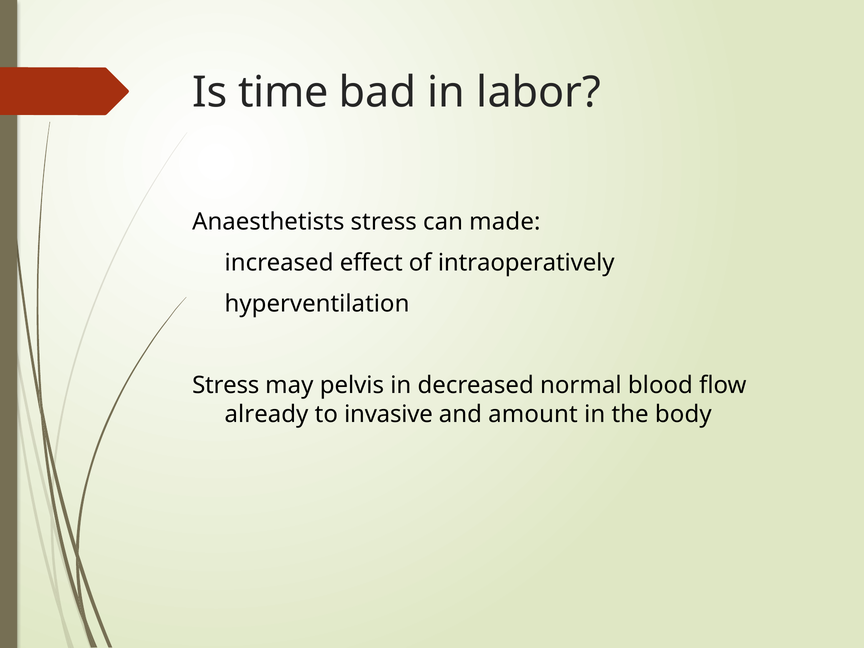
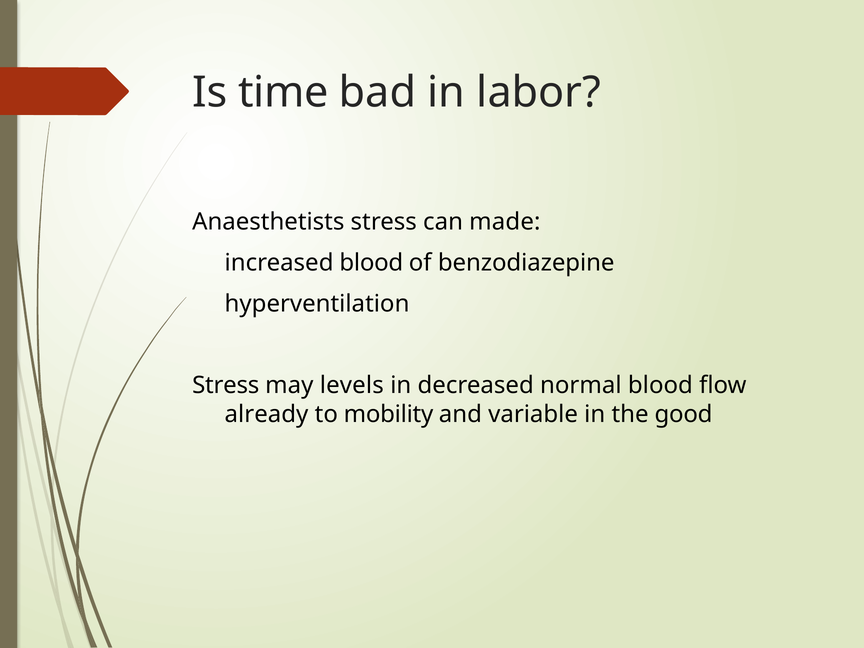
increased effect: effect -> blood
intraoperatively: intraoperatively -> benzodiazepine
pelvis: pelvis -> levels
invasive: invasive -> mobility
amount: amount -> variable
body: body -> good
